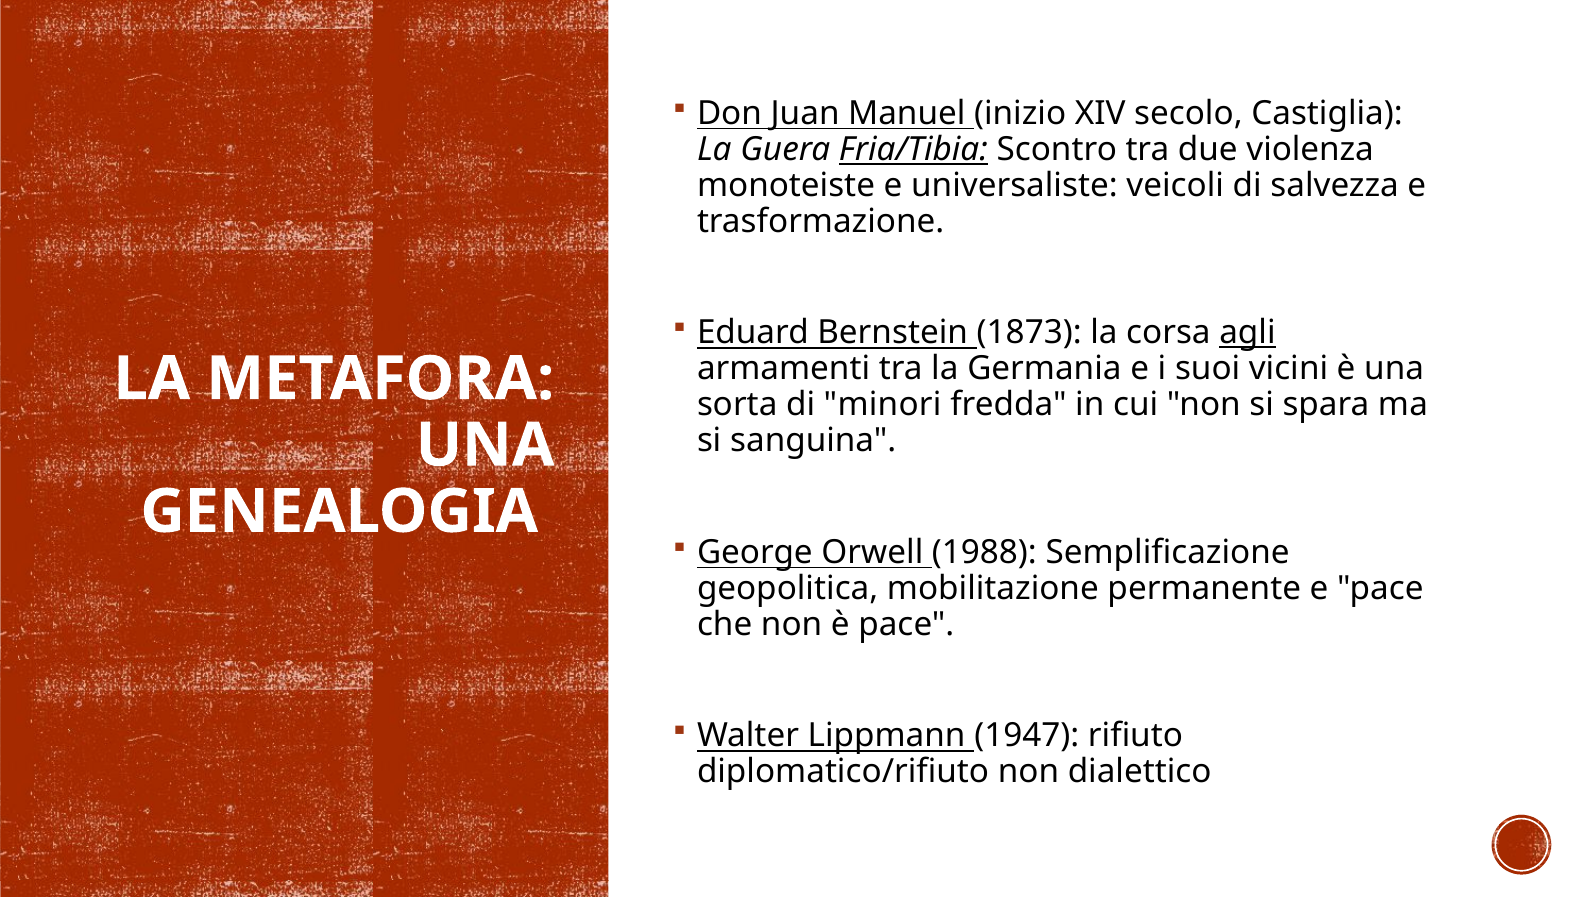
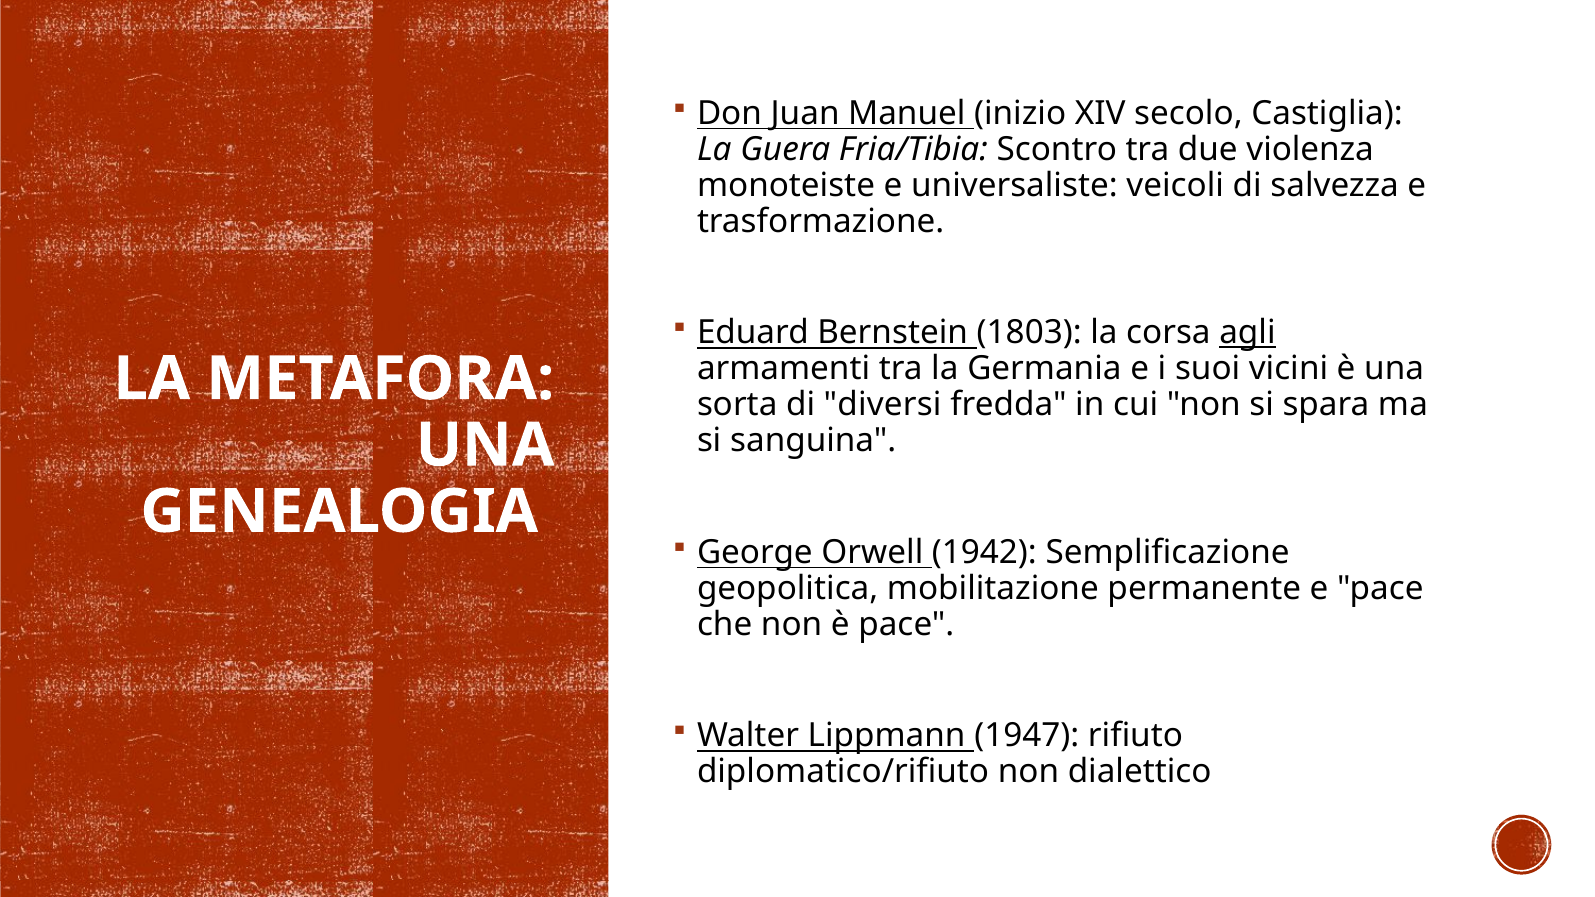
Fria/Tibia underline: present -> none
1873: 1873 -> 1803
minori: minori -> diversi
1988: 1988 -> 1942
